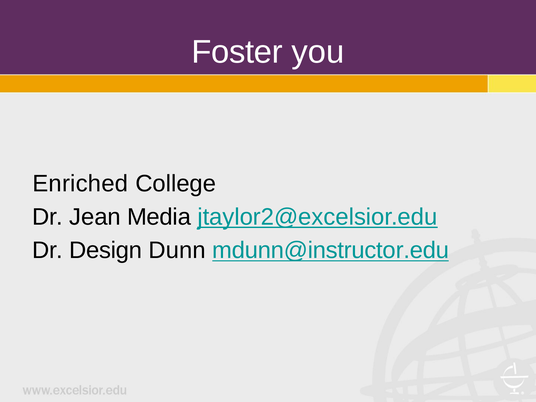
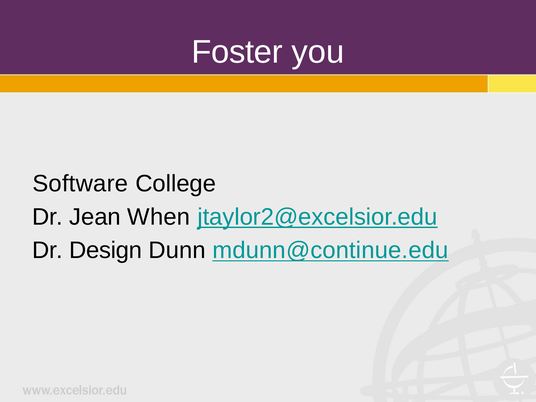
Enriched: Enriched -> Software
Media: Media -> When
mdunn@instructor.edu: mdunn@instructor.edu -> mdunn@continue.edu
